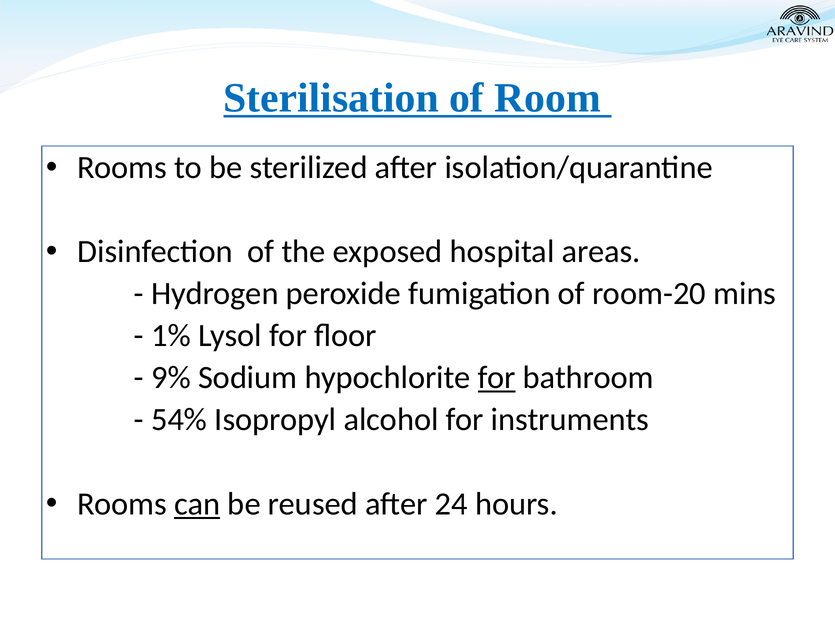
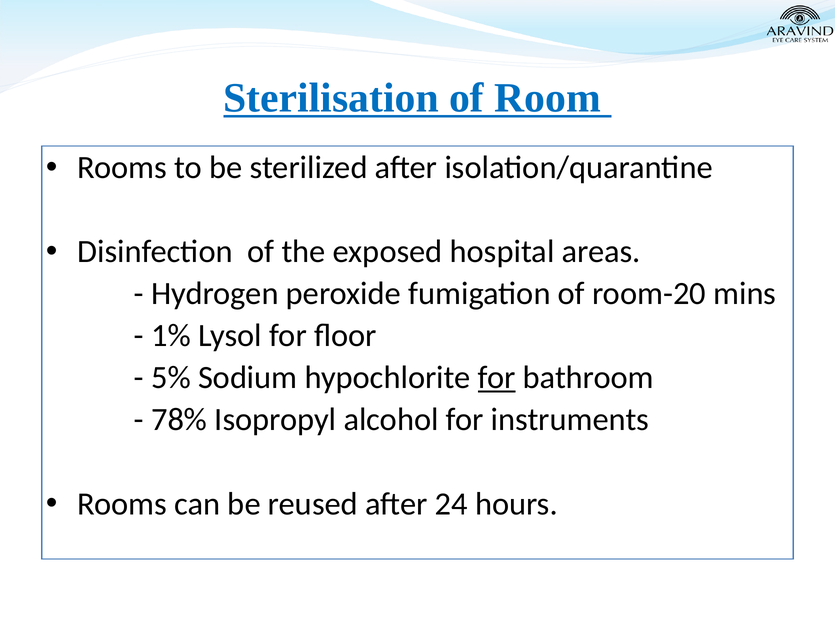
9%: 9% -> 5%
54%: 54% -> 78%
can underline: present -> none
